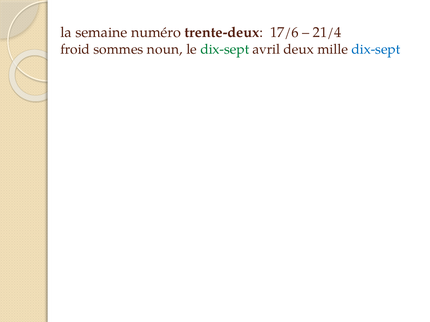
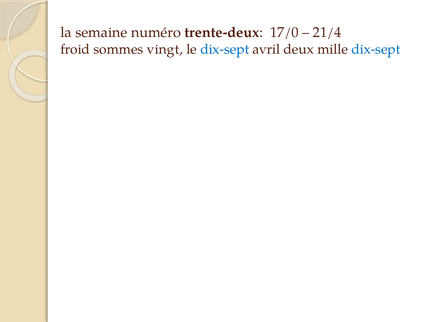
17/6: 17/6 -> 17/0
noun: noun -> vingt
dix-sept at (225, 49) colour: green -> blue
